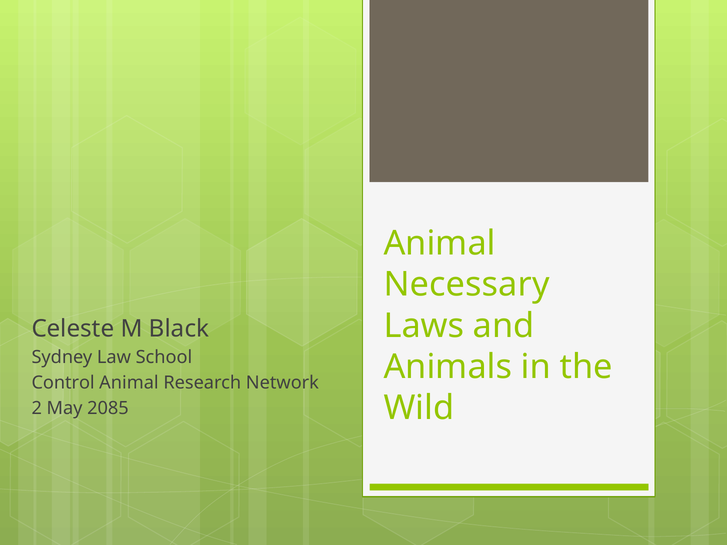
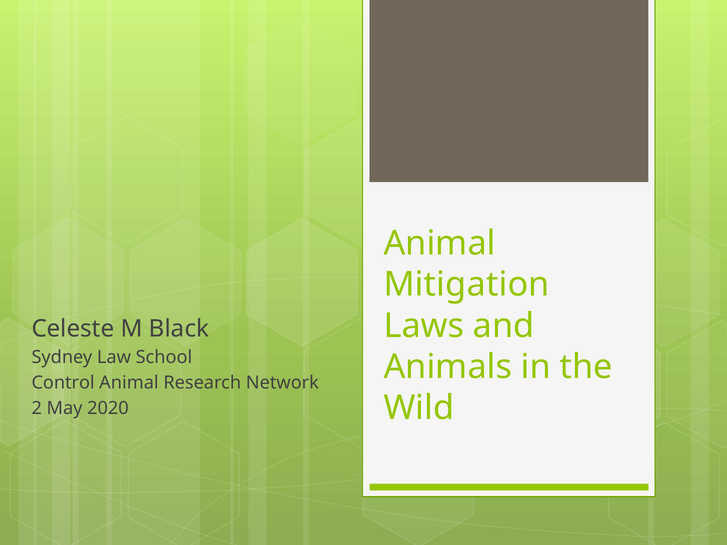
Necessary: Necessary -> Mitigation
2085: 2085 -> 2020
